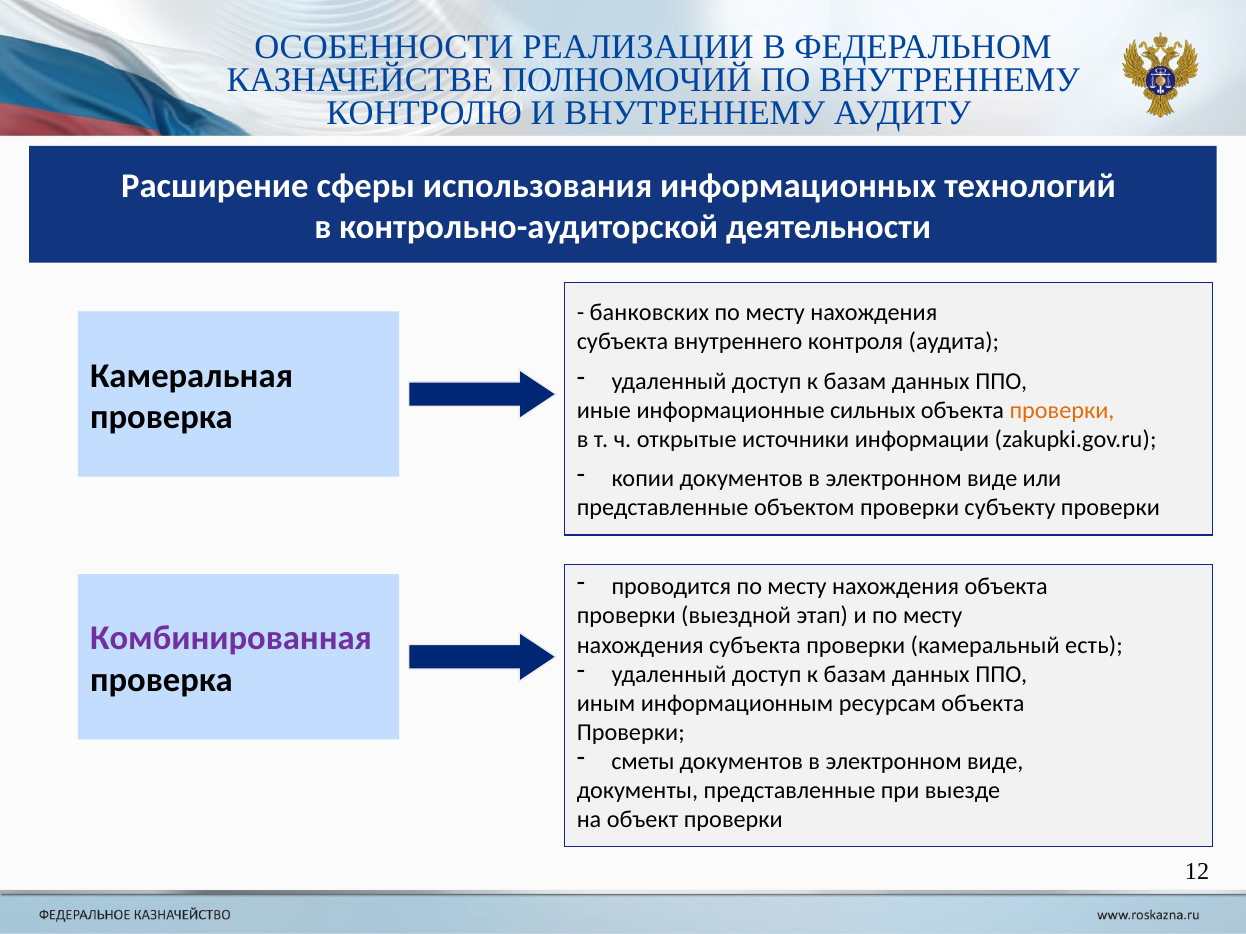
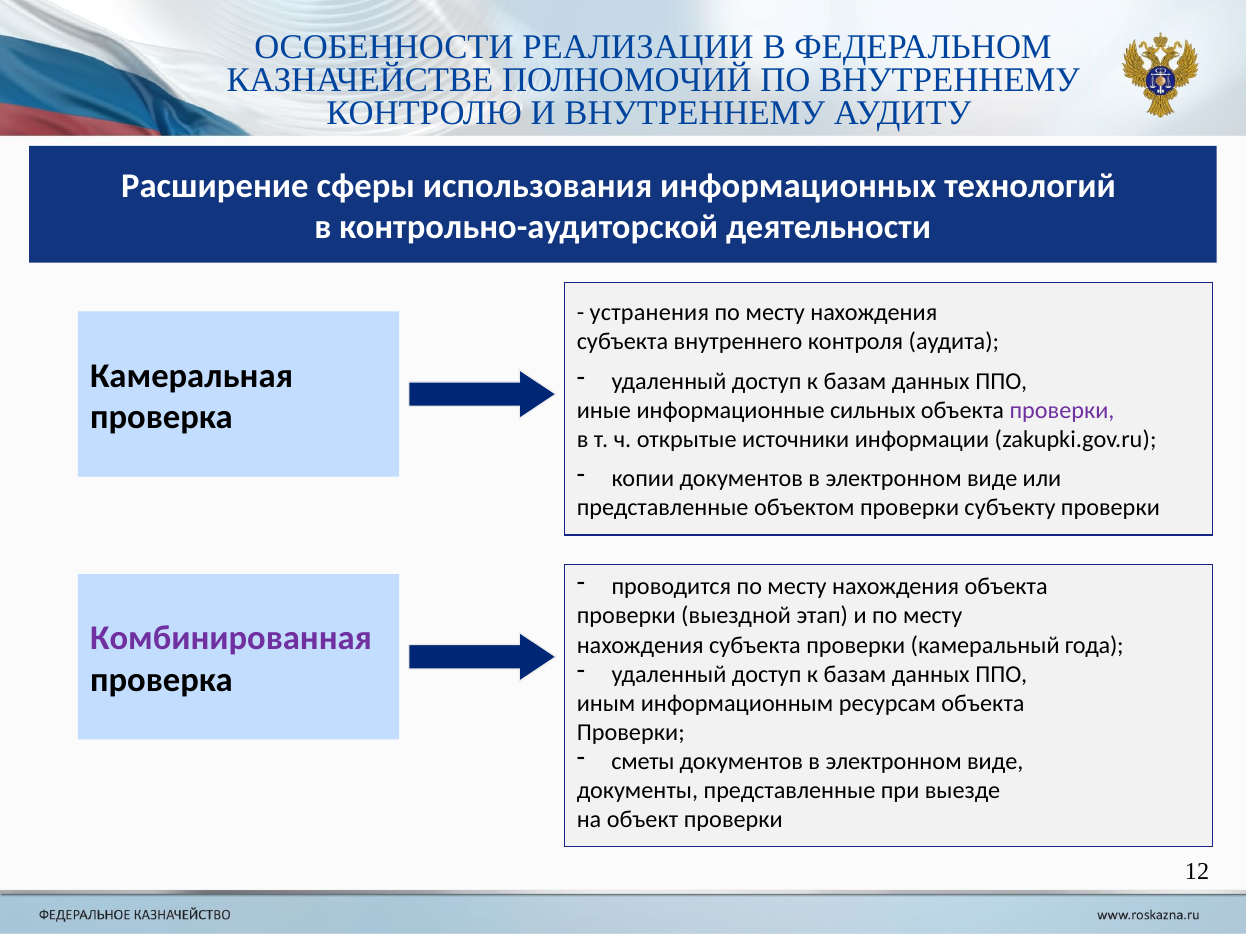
банковских: банковских -> устранения
проверки at (1062, 411) colour: orange -> purple
есть: есть -> года
